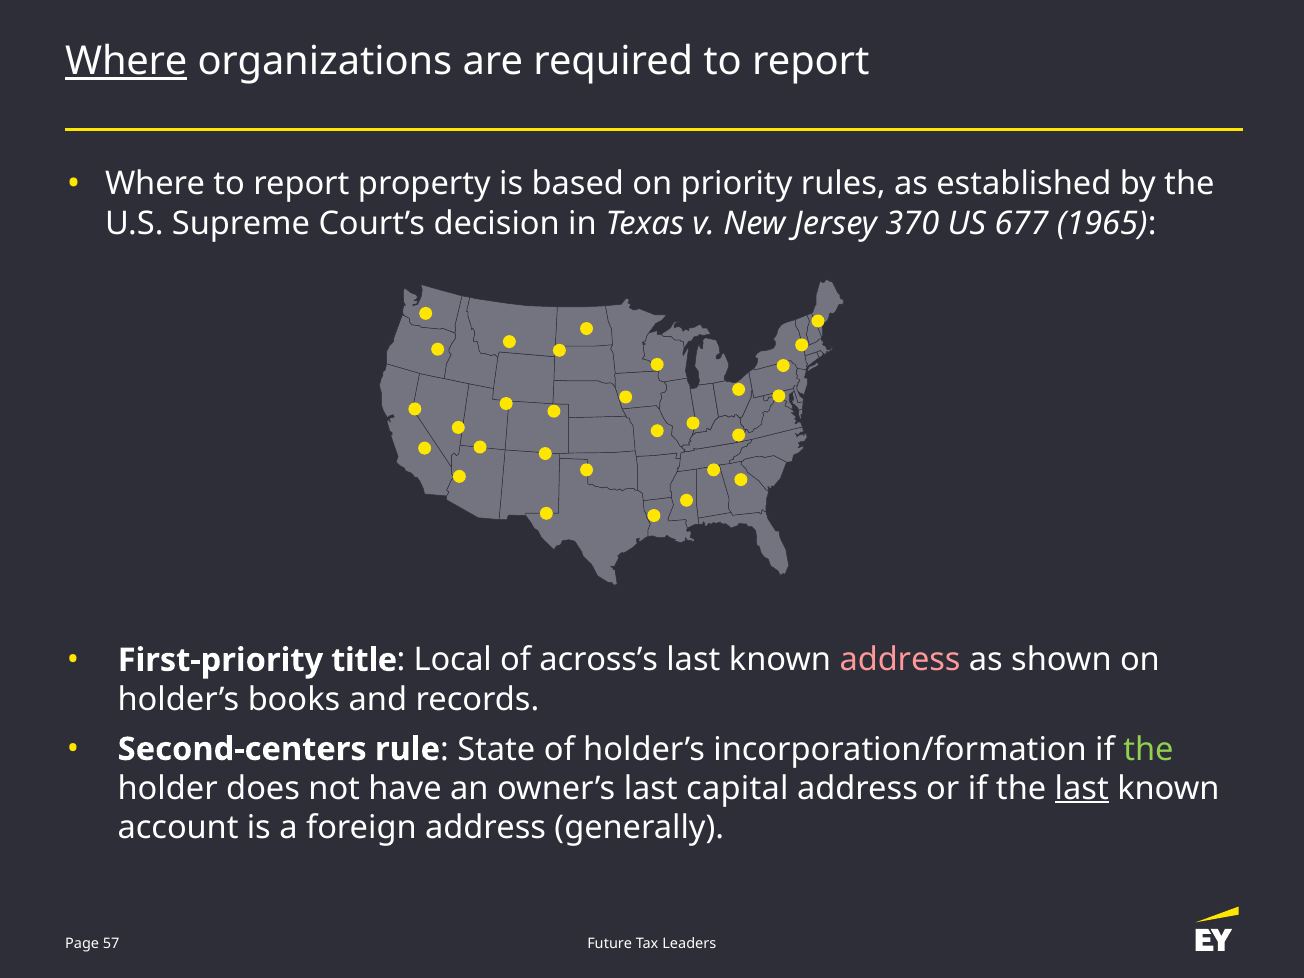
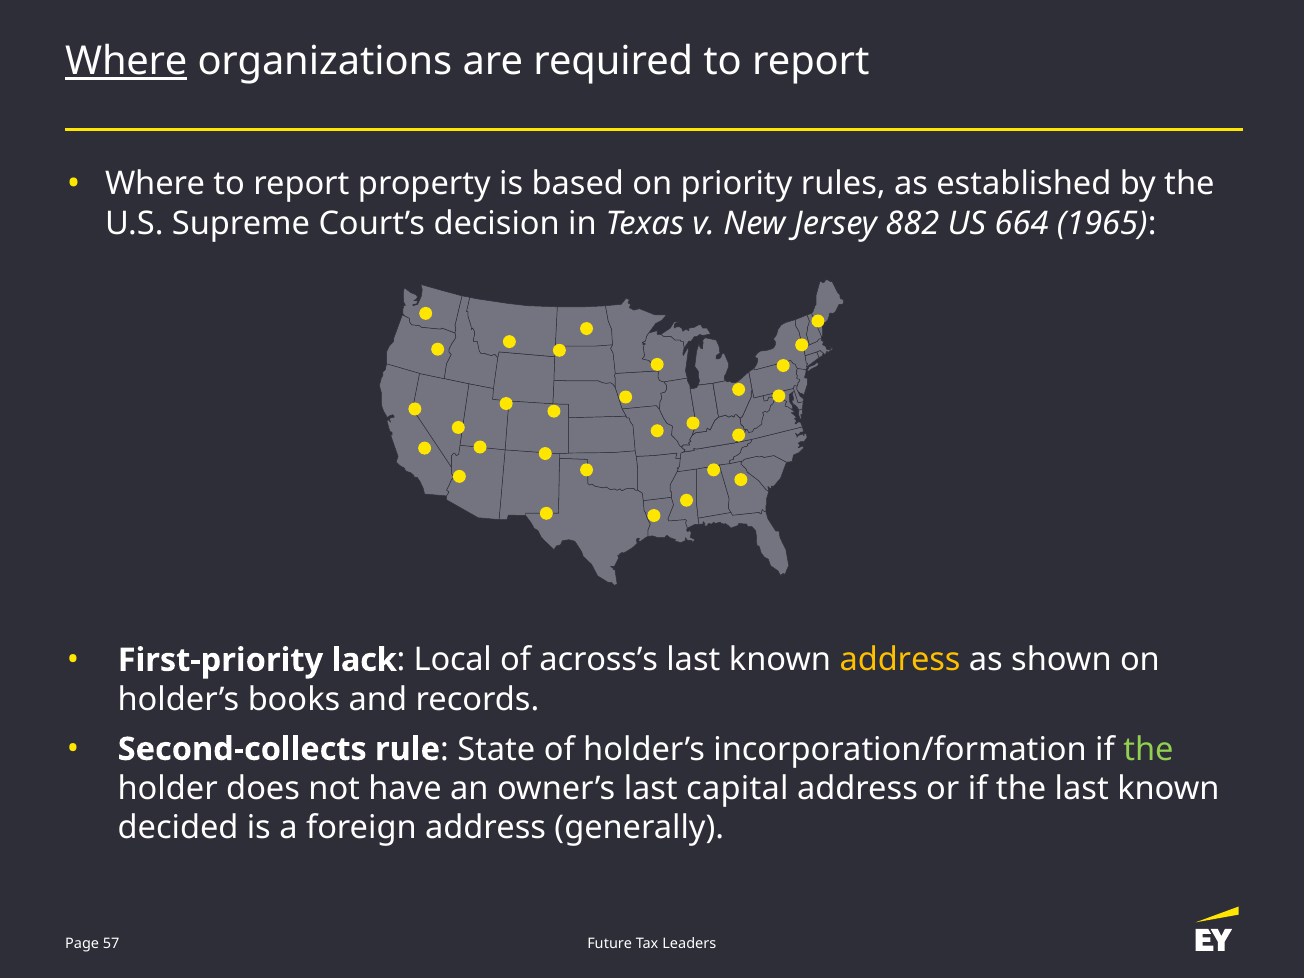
370: 370 -> 882
677: 677 -> 664
title: title -> lack
address at (900, 660) colour: pink -> yellow
Second-centers: Second-centers -> Second-collects
last at (1082, 788) underline: present -> none
account: account -> decided
